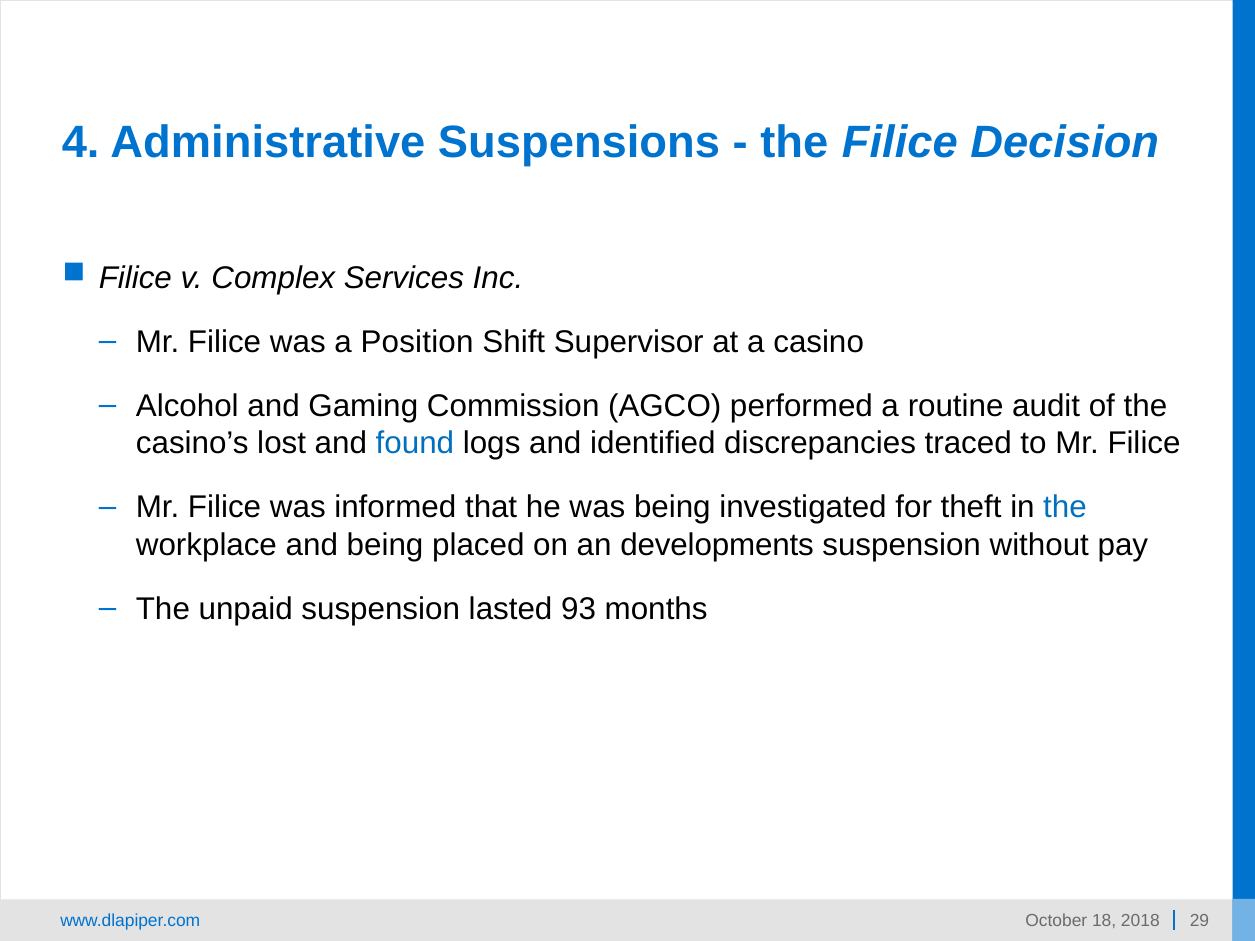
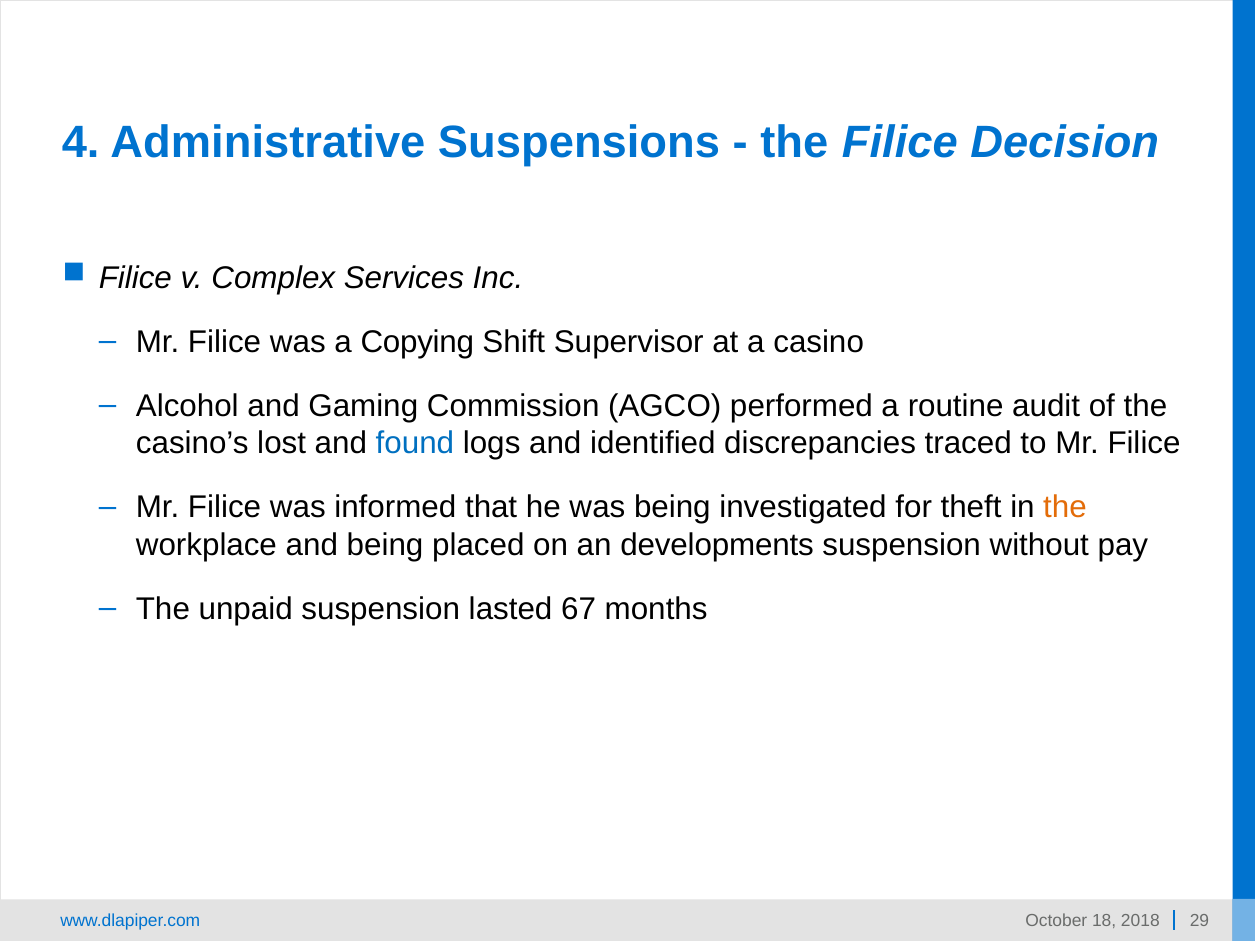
Position: Position -> Copying
the at (1065, 508) colour: blue -> orange
93: 93 -> 67
